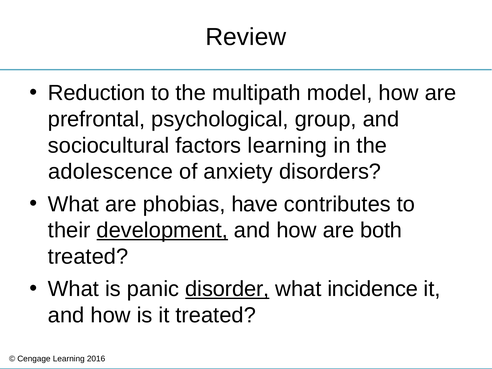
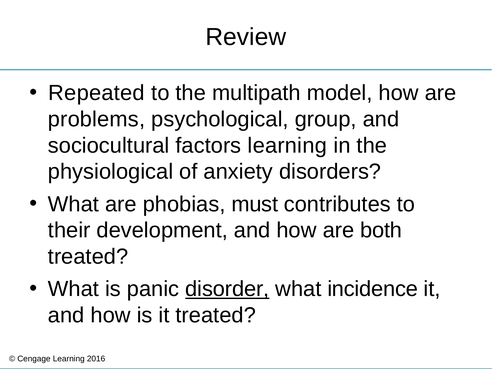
Reduction: Reduction -> Repeated
prefrontal: prefrontal -> problems
adolescence: adolescence -> physiological
have: have -> must
development underline: present -> none
